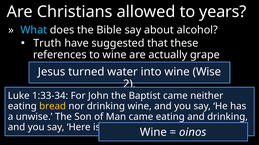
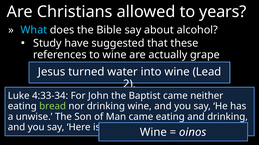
Truth: Truth -> Study
Wise: Wise -> Lead
1:33-34: 1:33-34 -> 4:33-34
bread colour: yellow -> light green
